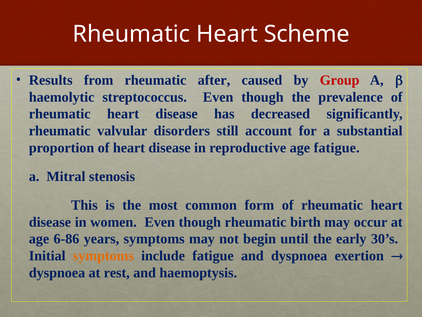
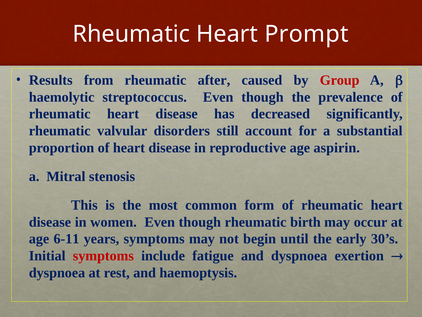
Scheme: Scheme -> Prompt
age fatigue: fatigue -> aspirin
6-86: 6-86 -> 6-11
symptoms at (103, 255) colour: orange -> red
